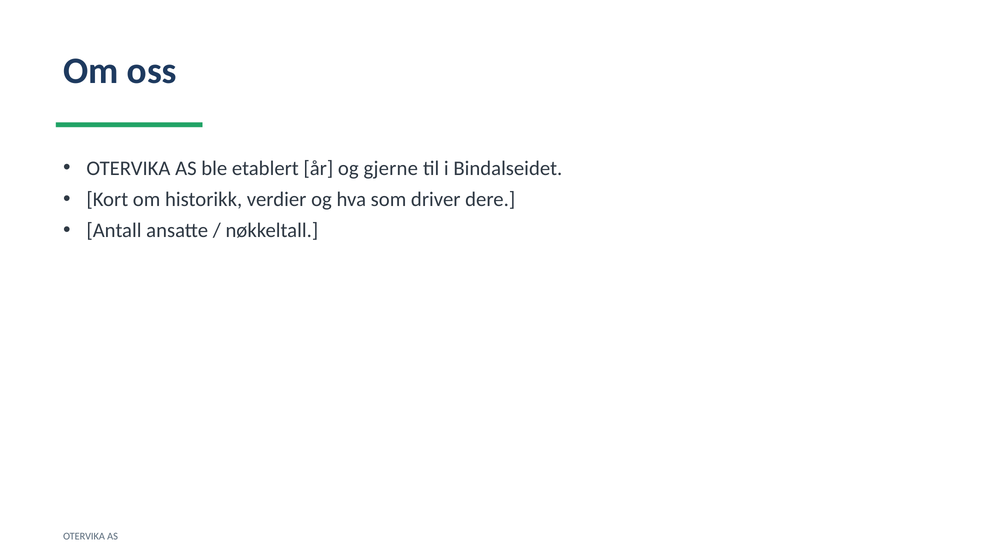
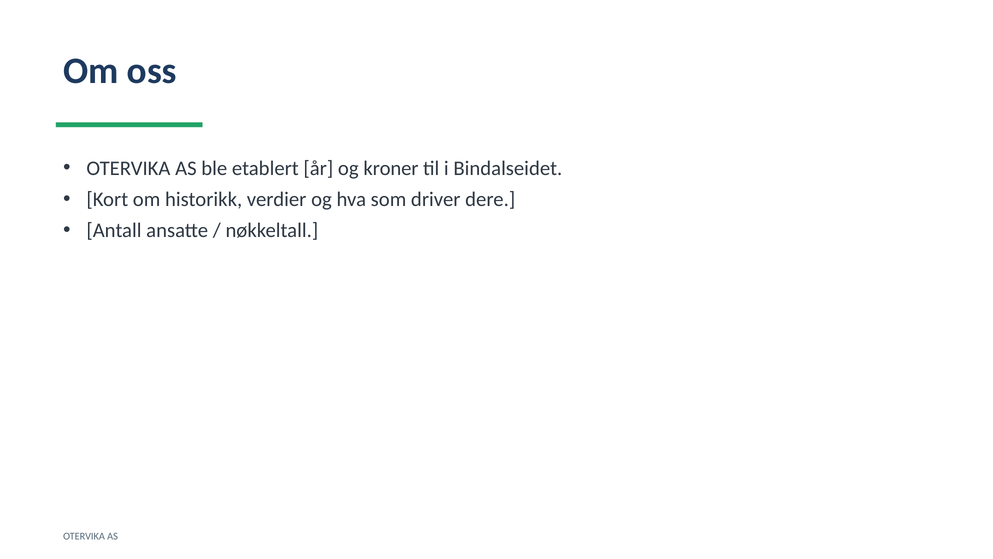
gjerne: gjerne -> kroner
